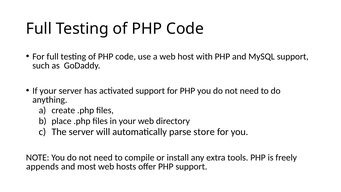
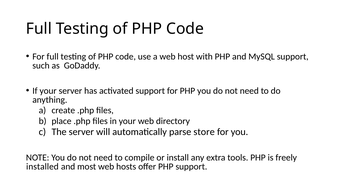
appends: appends -> installed
